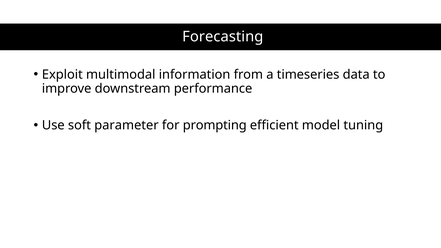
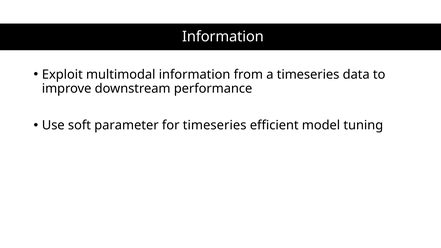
Forecasting at (223, 37): Forecasting -> Information
for prompting: prompting -> timeseries
